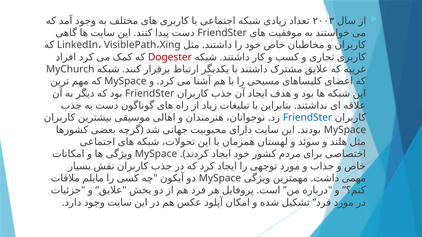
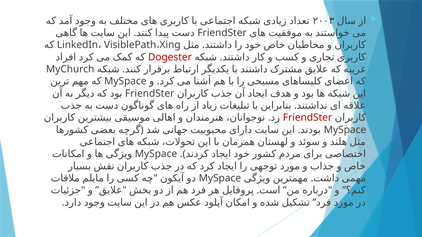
FriendSter at (308, 118) colour: blue -> red
